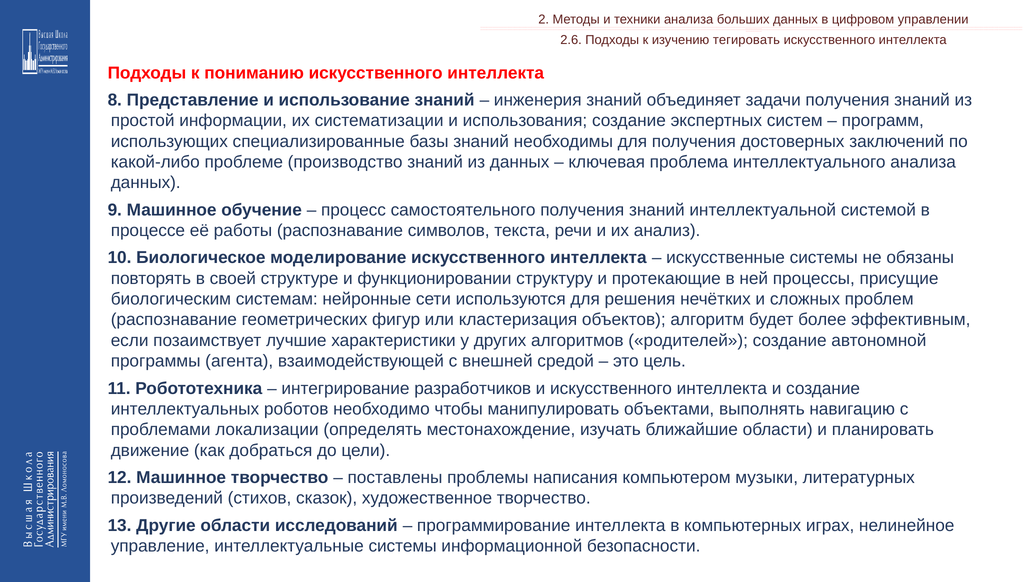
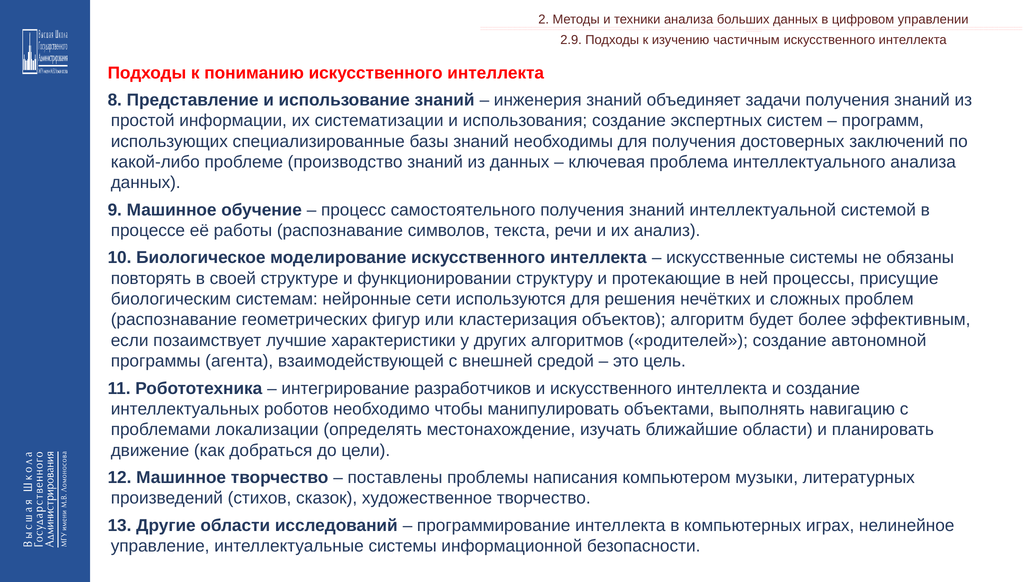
2.6: 2.6 -> 2.9
тегировать: тегировать -> частичным
